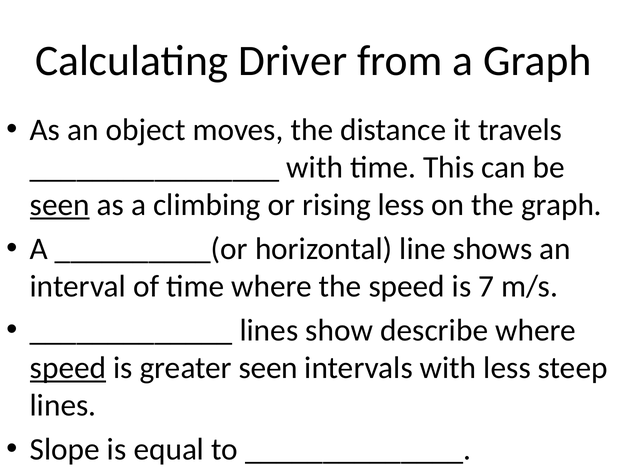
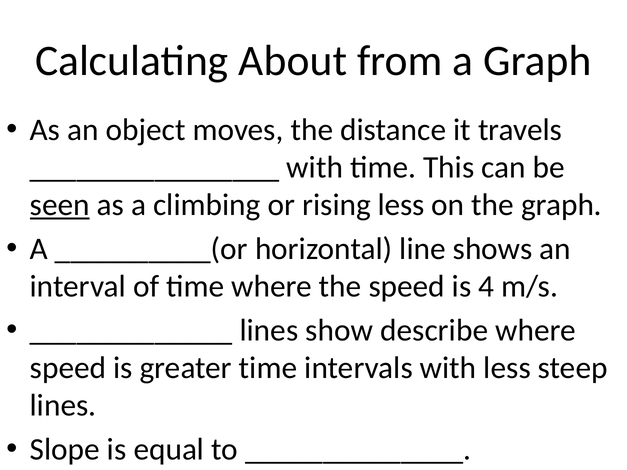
Driver: Driver -> About
7: 7 -> 4
speed at (68, 368) underline: present -> none
greater seen: seen -> time
